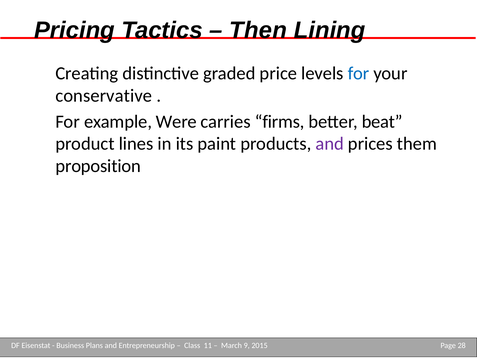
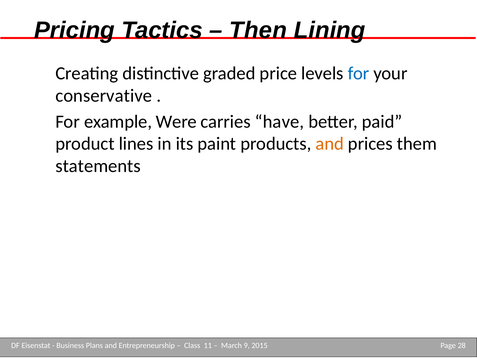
firms: firms -> have
beat: beat -> paid
and at (330, 144) colour: purple -> orange
proposition: proposition -> statements
